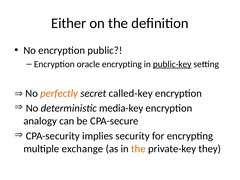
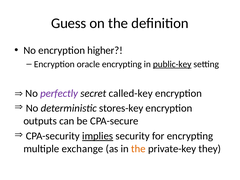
Either: Either -> Guess
public: public -> higher
perfectly colour: orange -> purple
media-key: media-key -> stores-key
analogy: analogy -> outputs
implies underline: none -> present
